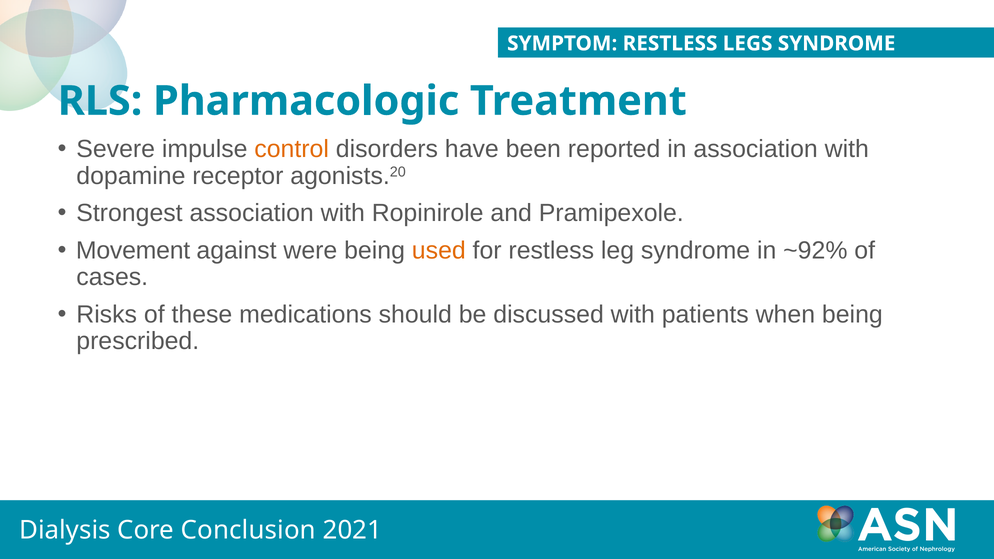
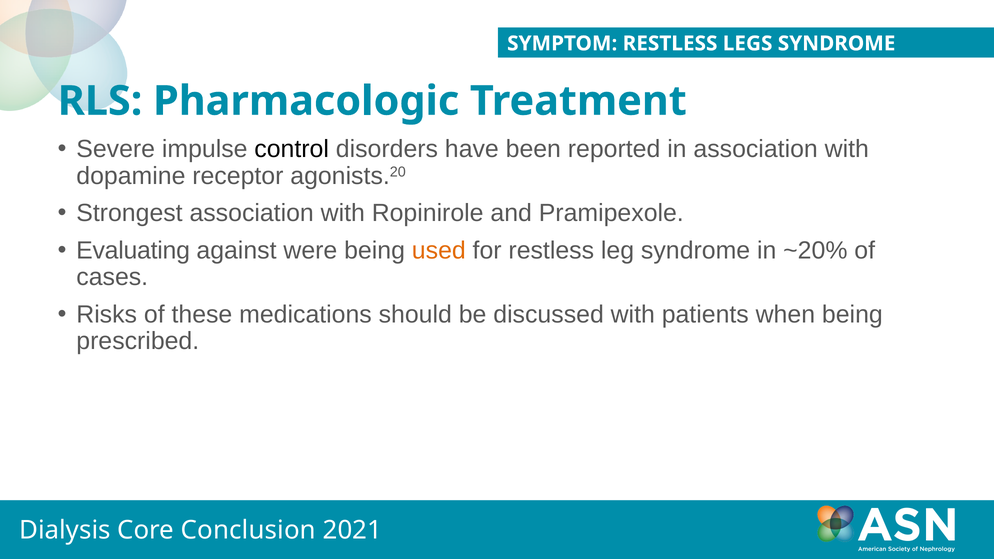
control colour: orange -> black
Movement: Movement -> Evaluating
~92%: ~92% -> ~20%
